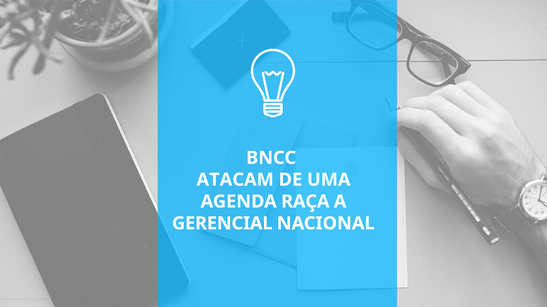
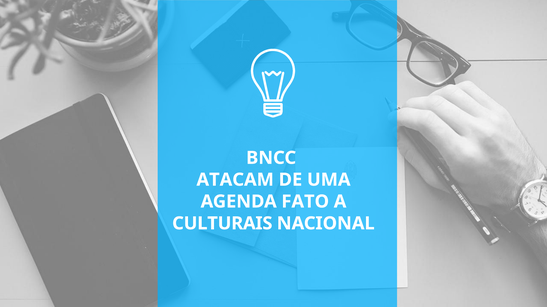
RAÇA: RAÇA -> FATO
GERENCIAL: GERENCIAL -> CULTURAIS
